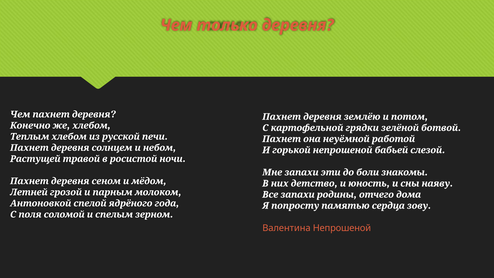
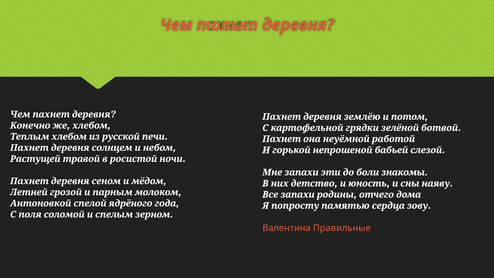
Валентина Непрошеной: Непрошеной -> Правильные
